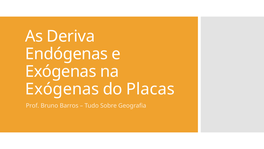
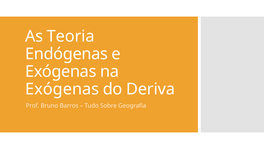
Deriva: Deriva -> Teoria
Placas: Placas -> Deriva
